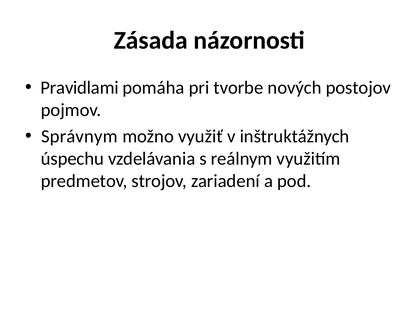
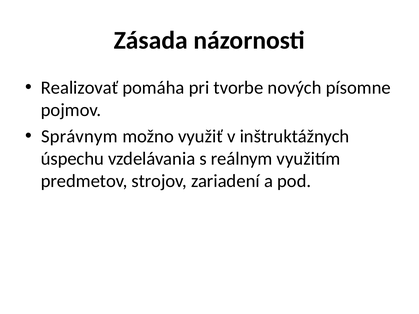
Pravidlami: Pravidlami -> Realizovať
postojov: postojov -> písomne
